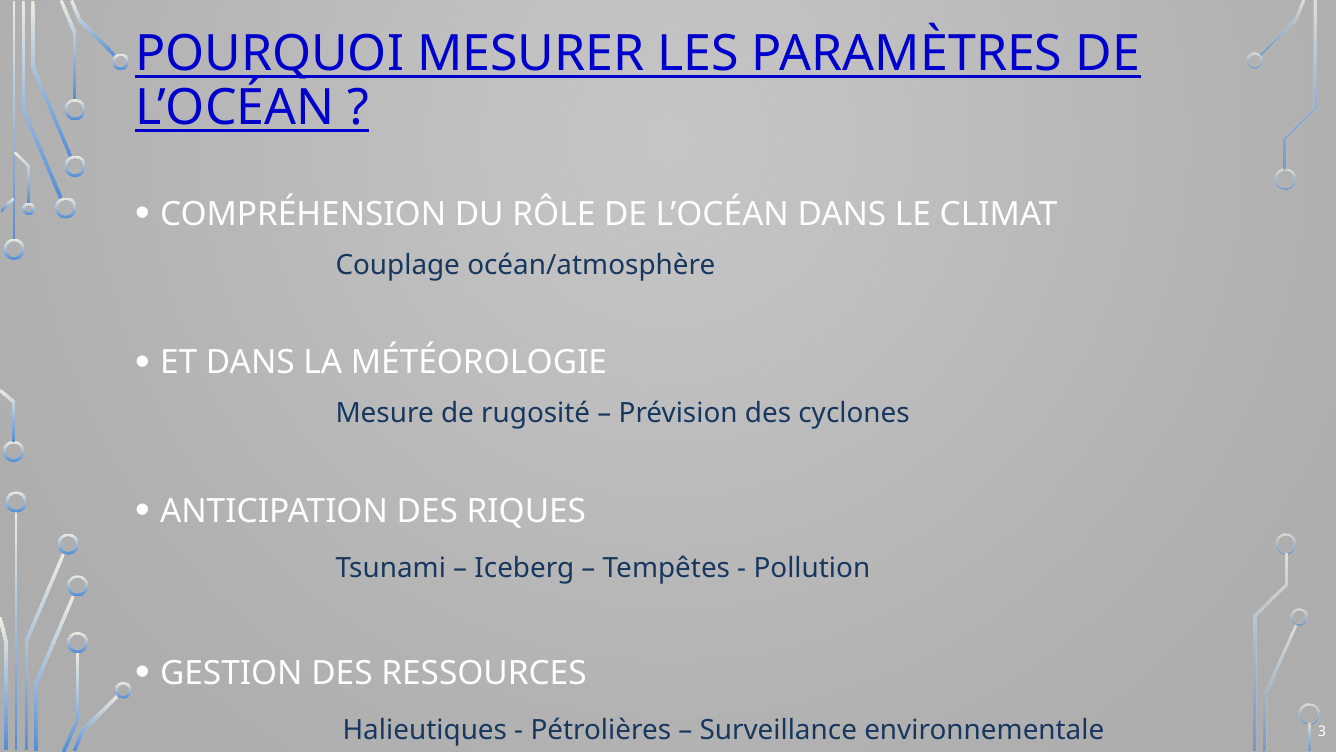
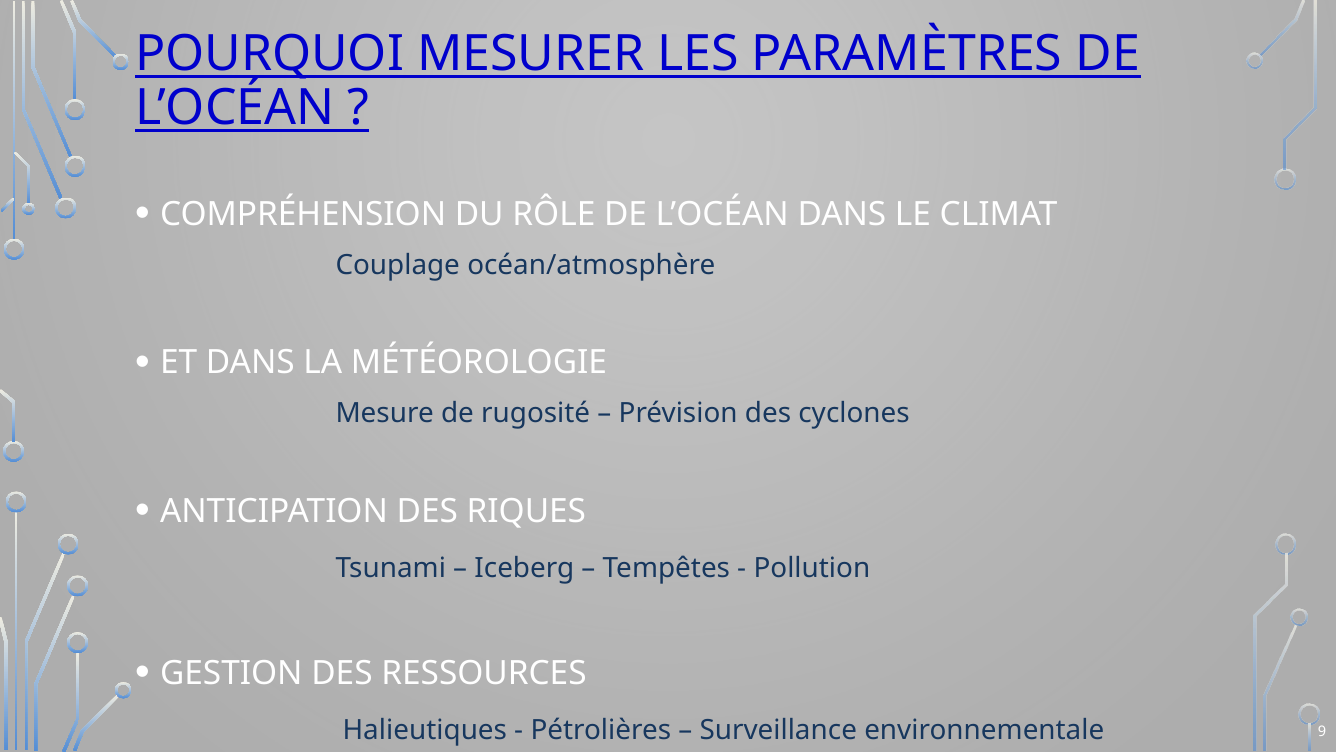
3: 3 -> 9
